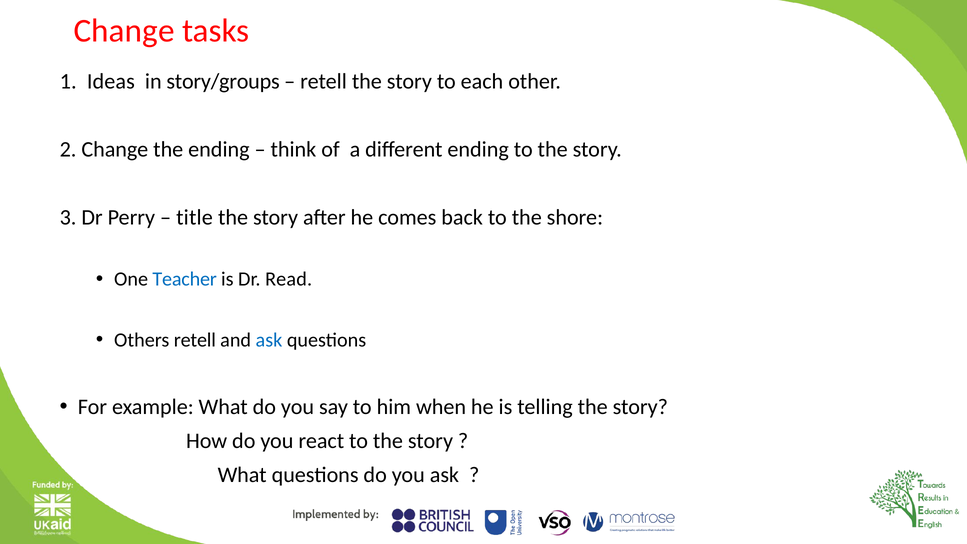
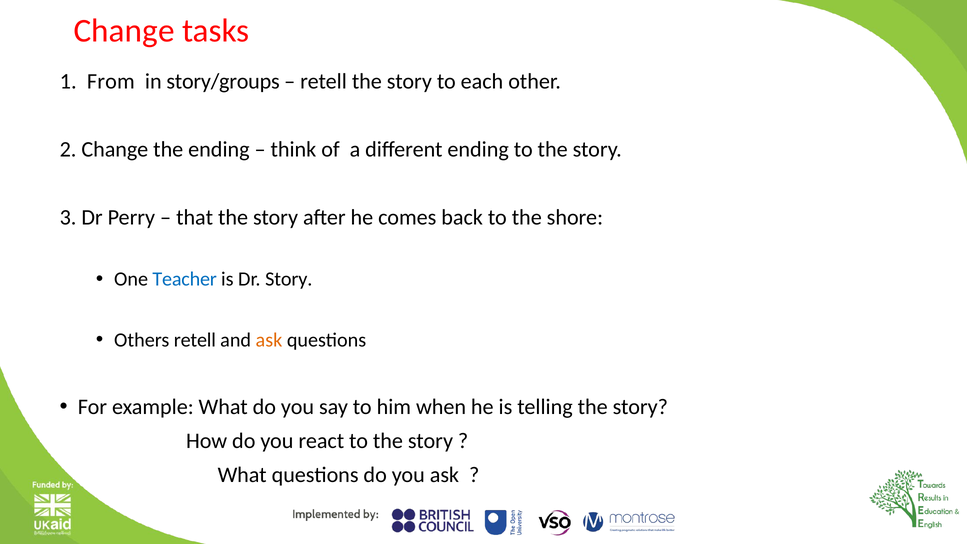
Ideas: Ideas -> From
title: title -> that
Dr Read: Read -> Story
ask at (269, 340) colour: blue -> orange
